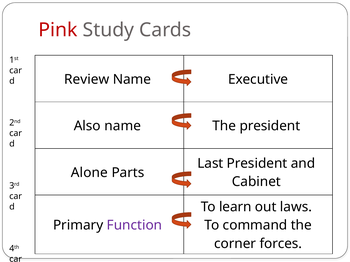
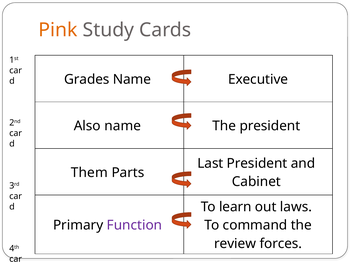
Pink colour: red -> orange
Review: Review -> Grades
Alone: Alone -> Them
corner: corner -> review
